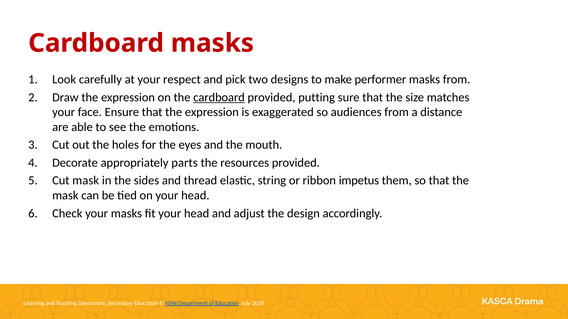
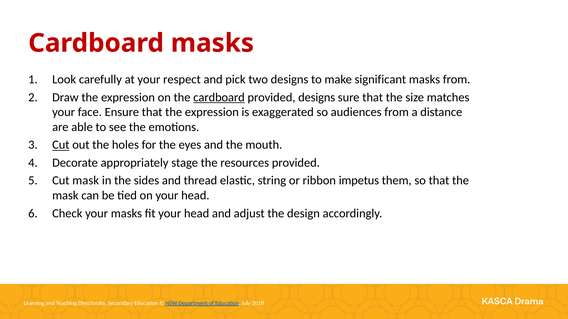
performer: performer -> significant
provided putting: putting -> designs
Cut at (61, 145) underline: none -> present
parts: parts -> stage
